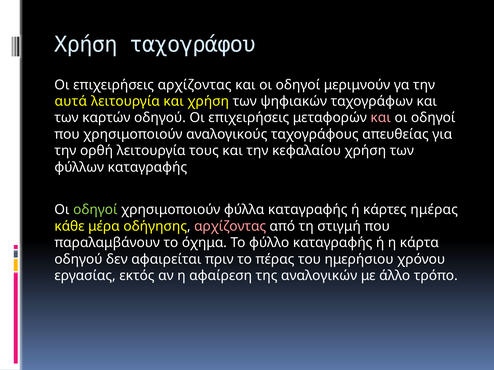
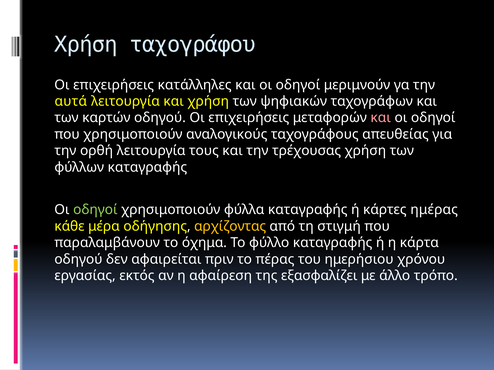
επιχειρήσεις αρχίζοντας: αρχίζοντας -> κατάλληλες
κεφαλαίου: κεφαλαίου -> τρέχουσας
αρχίζοντας at (230, 227) colour: pink -> yellow
αναλογικών: αναλογικών -> εξασφαλίζει
